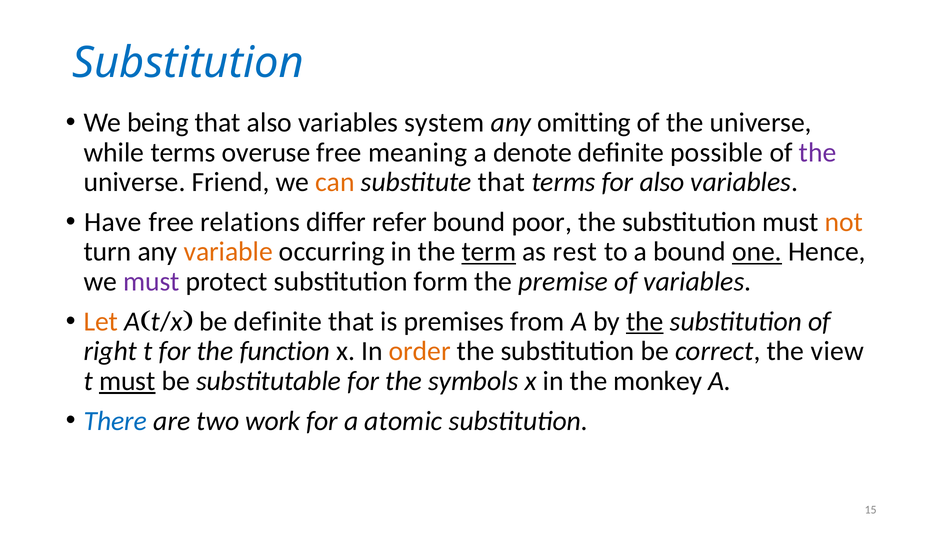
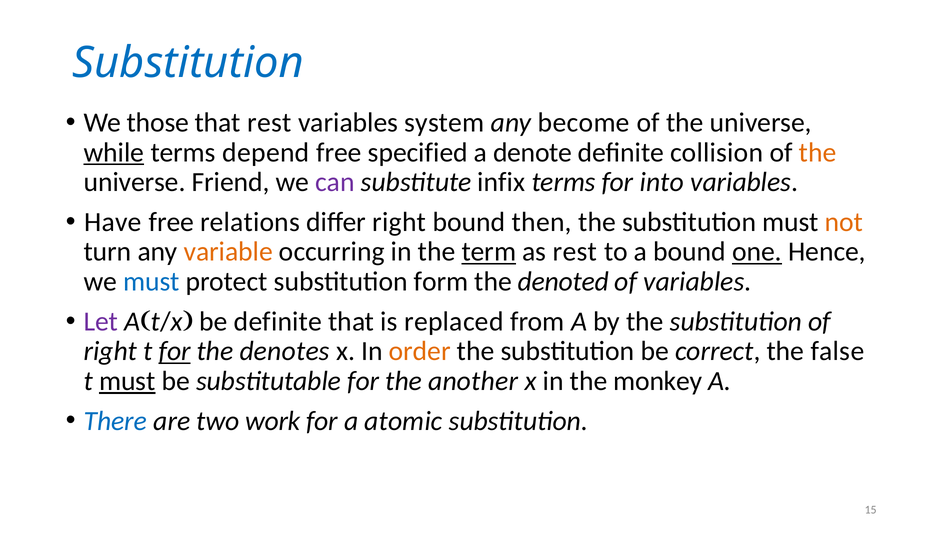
being: being -> those
that also: also -> rest
omitting: omitting -> become
while underline: none -> present
overuse: overuse -> depend
meaning: meaning -> specified
possible: possible -> collision
the at (818, 152) colour: purple -> orange
can colour: orange -> purple
substitute that: that -> infix
for also: also -> into
differ refer: refer -> right
poor: poor -> then
must at (151, 282) colour: purple -> blue
premise: premise -> denoted
Let colour: orange -> purple
premises: premises -> replaced
the at (645, 321) underline: present -> none
for at (175, 351) underline: none -> present
function: function -> denotes
view: view -> false
symbols: symbols -> another
